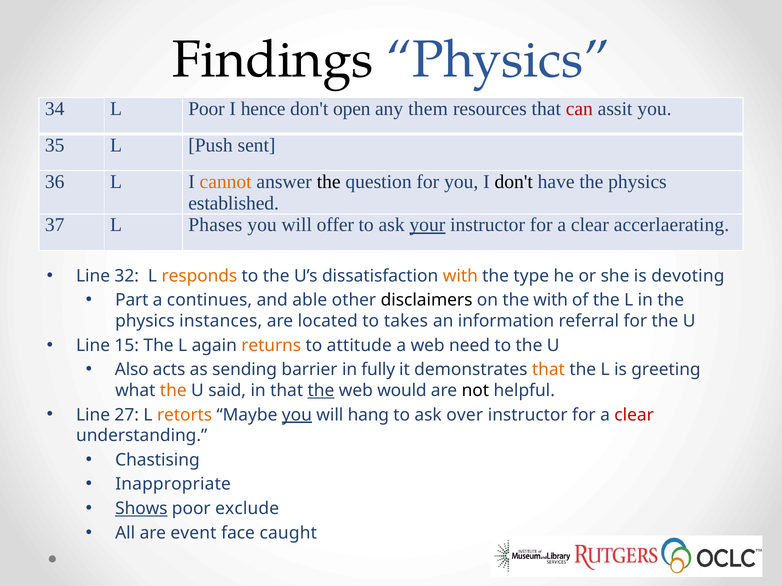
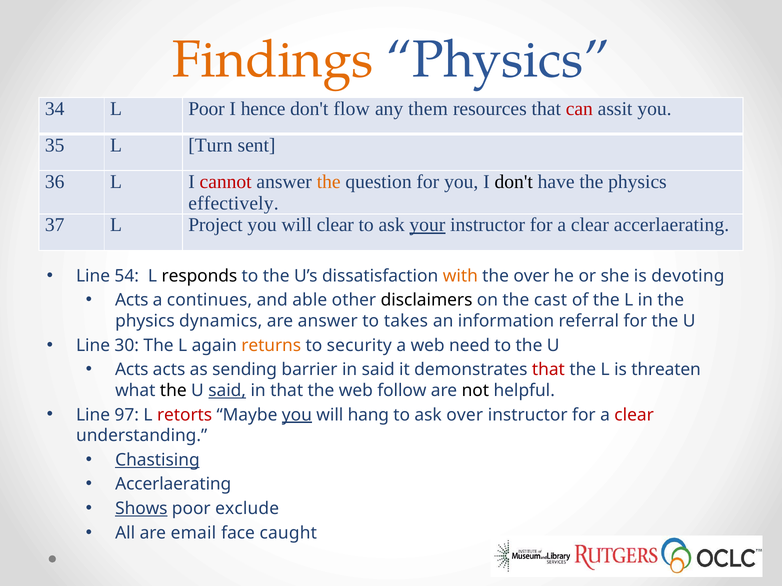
Findings colour: black -> orange
open: open -> flow
Push: Push -> Turn
cannot colour: orange -> red
the at (329, 182) colour: black -> orange
established: established -> effectively
Phases: Phases -> Project
will offer: offer -> clear
32: 32 -> 54
responds colour: orange -> black
the type: type -> over
Part at (132, 300): Part -> Acts
the with: with -> cast
instances: instances -> dynamics
are located: located -> answer
15: 15 -> 30
attitude: attitude -> security
Also at (132, 370): Also -> Acts
in fully: fully -> said
that at (548, 370) colour: orange -> red
greeting: greeting -> threaten
the at (173, 391) colour: orange -> black
said at (227, 391) underline: none -> present
the at (321, 391) underline: present -> none
would: would -> follow
27: 27 -> 97
retorts colour: orange -> red
Chastising underline: none -> present
Inappropriate at (173, 485): Inappropriate -> Accerlaerating
event: event -> email
